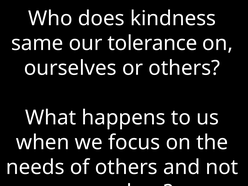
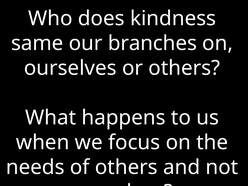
tolerance: tolerance -> branches
